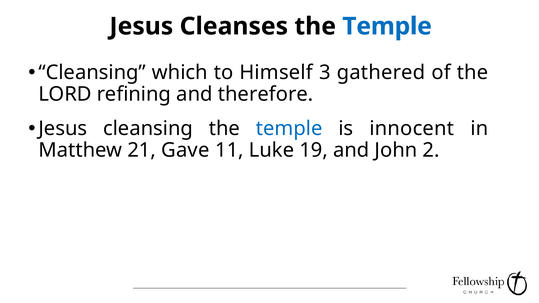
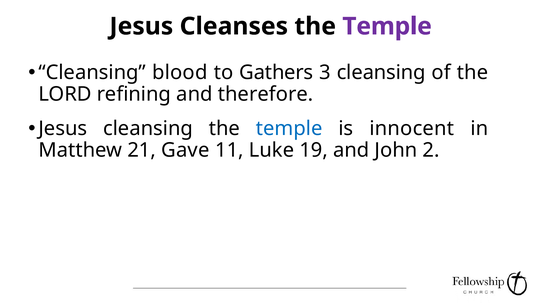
Temple at (387, 26) colour: blue -> purple
which: which -> blood
Himself: Himself -> Gathers
3 gathered: gathered -> cleansing
